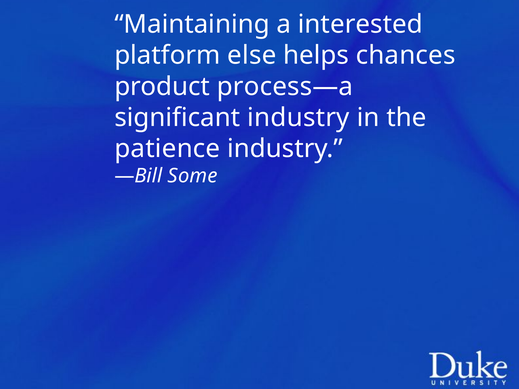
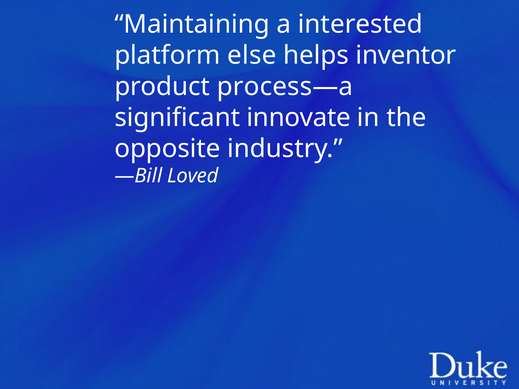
chances: chances -> inventor
significant industry: industry -> innovate
patience: patience -> opposite
Some: Some -> Loved
